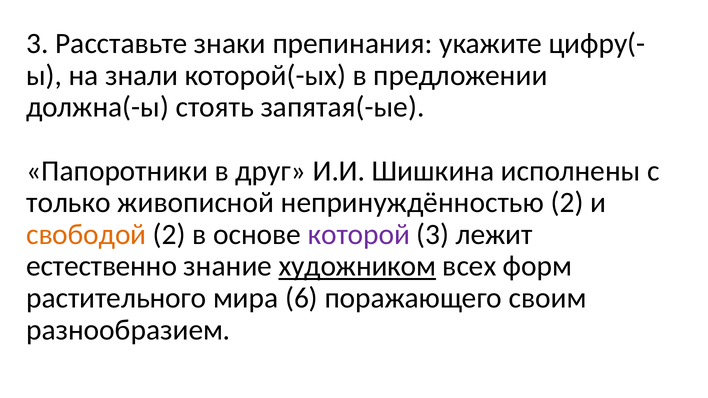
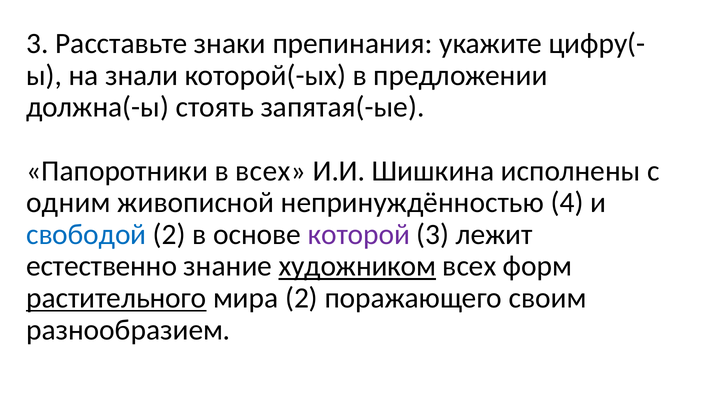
в друг: друг -> всех
только: только -> одним
непринуждённостью 2: 2 -> 4
свободой colour: orange -> blue
растительного underline: none -> present
мира 6: 6 -> 2
